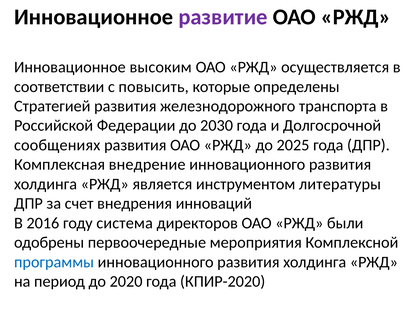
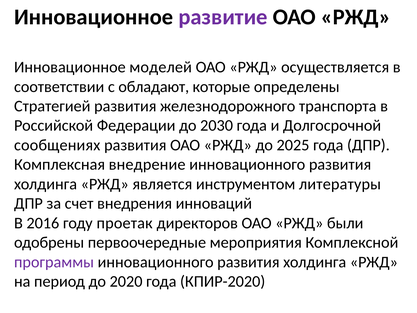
высоким: высоким -> моделей
повысить: повысить -> обладают
система: система -> проетак
программы colour: blue -> purple
